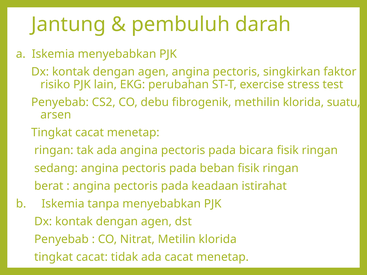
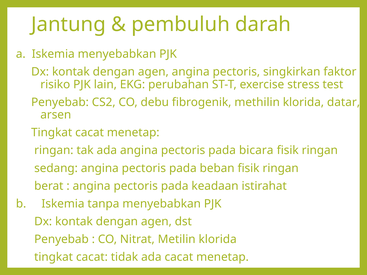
suatu: suatu -> datar
